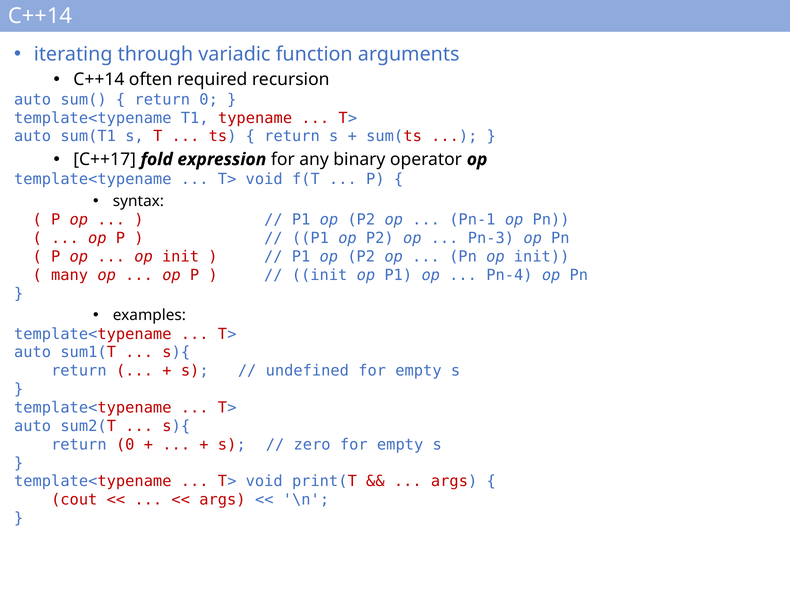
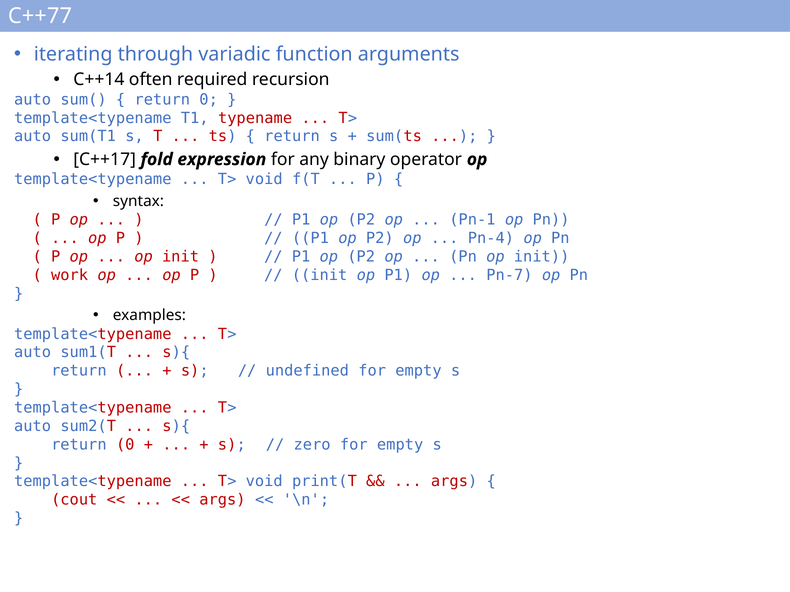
C++14 at (40, 16): C++14 -> C++77
Pn-3: Pn-3 -> Pn-4
many: many -> work
Pn-4: Pn-4 -> Pn-7
